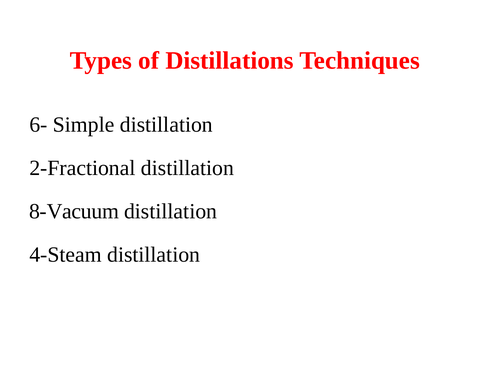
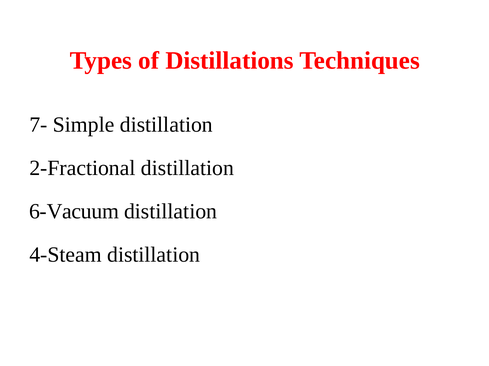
6-: 6- -> 7-
8-Vacuum: 8-Vacuum -> 6-Vacuum
